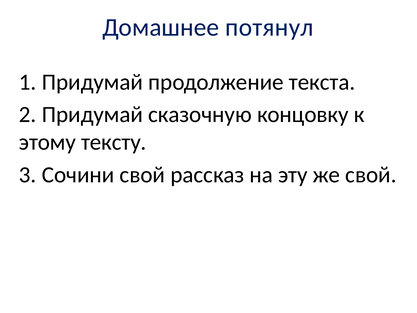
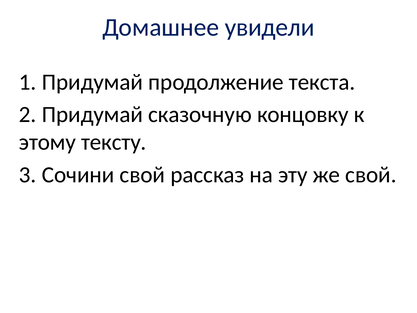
потянул: потянул -> увидели
